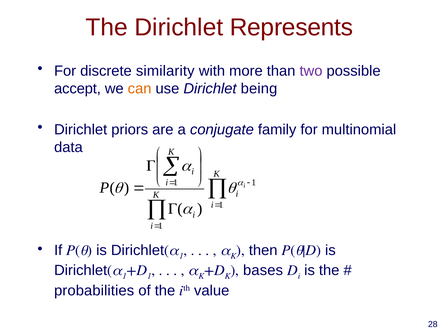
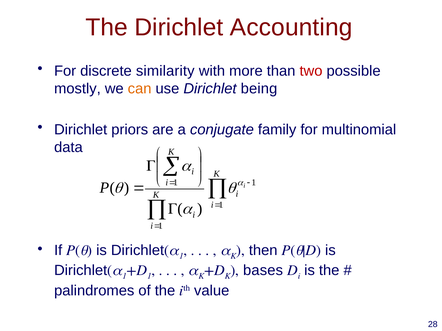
Represents: Represents -> Accounting
two colour: purple -> red
accept: accept -> mostly
probabilities: probabilities -> palindromes
